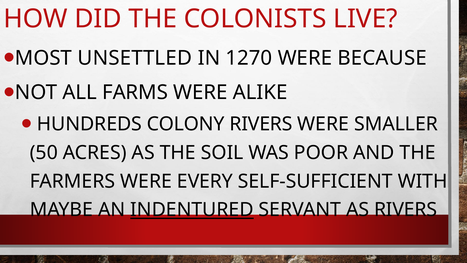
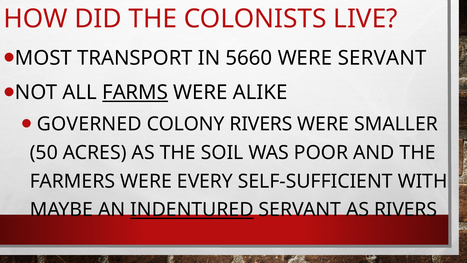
UNSETTLED: UNSETTLED -> TRANSPORT
1270: 1270 -> 5660
WERE BECAUSE: BECAUSE -> SERVANT
FARMS underline: none -> present
HUNDREDS: HUNDREDS -> GOVERNED
